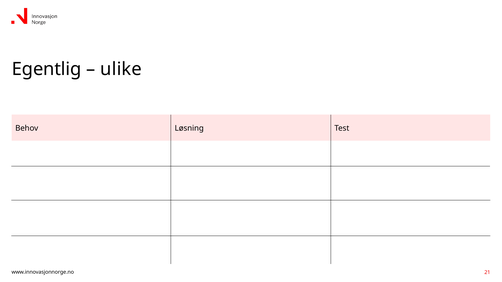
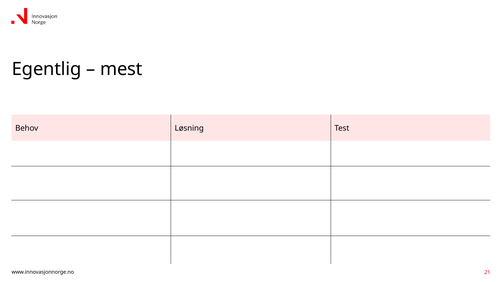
ulike: ulike -> mest
